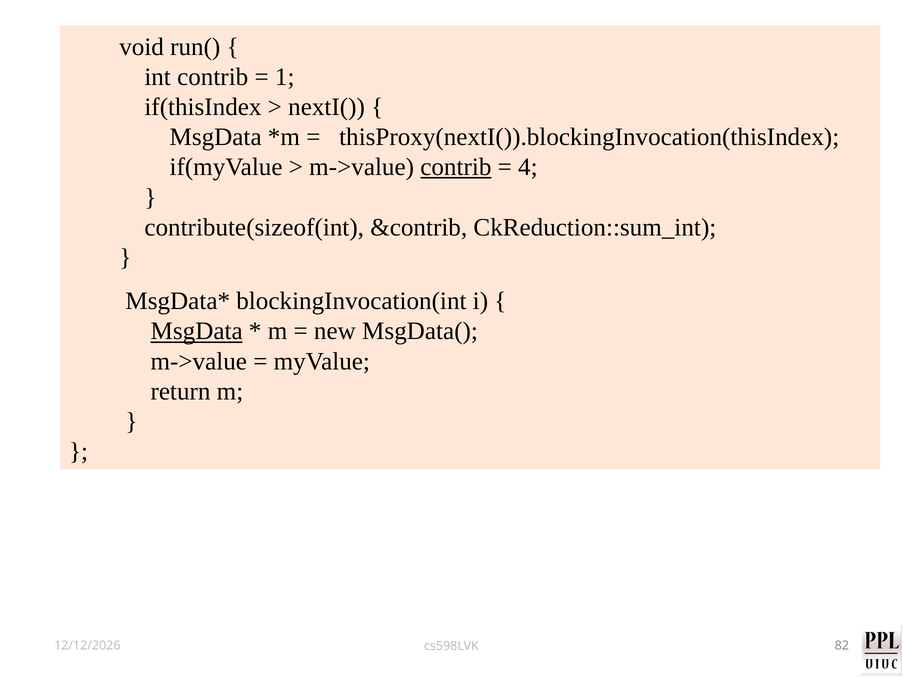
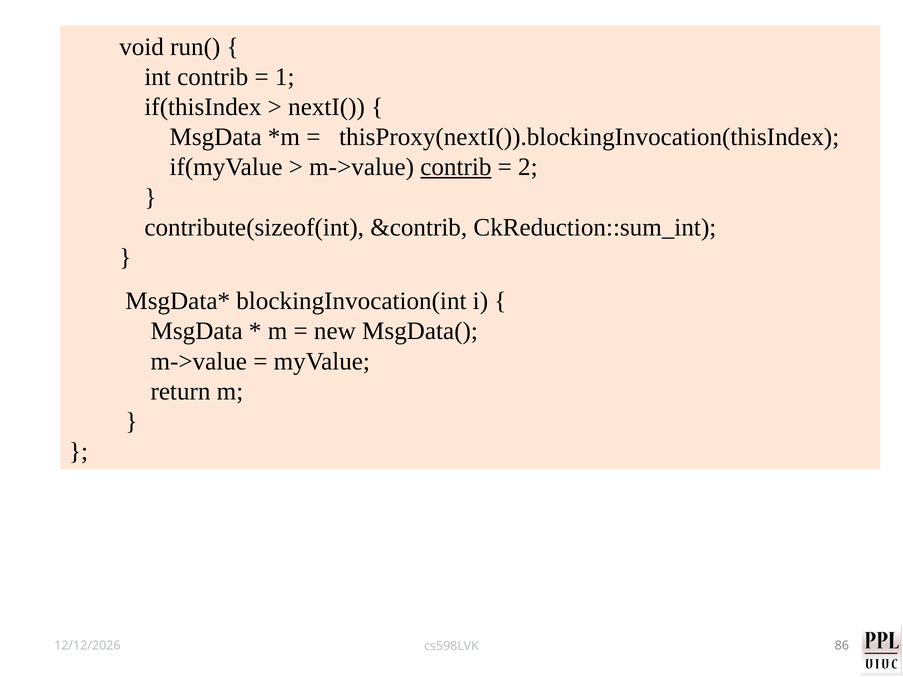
4: 4 -> 2
MsgData at (197, 331) underline: present -> none
82: 82 -> 86
